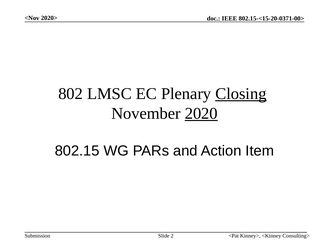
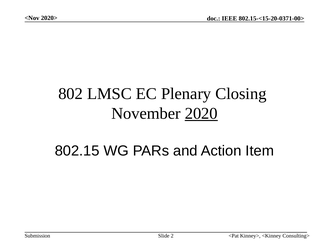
Closing underline: present -> none
